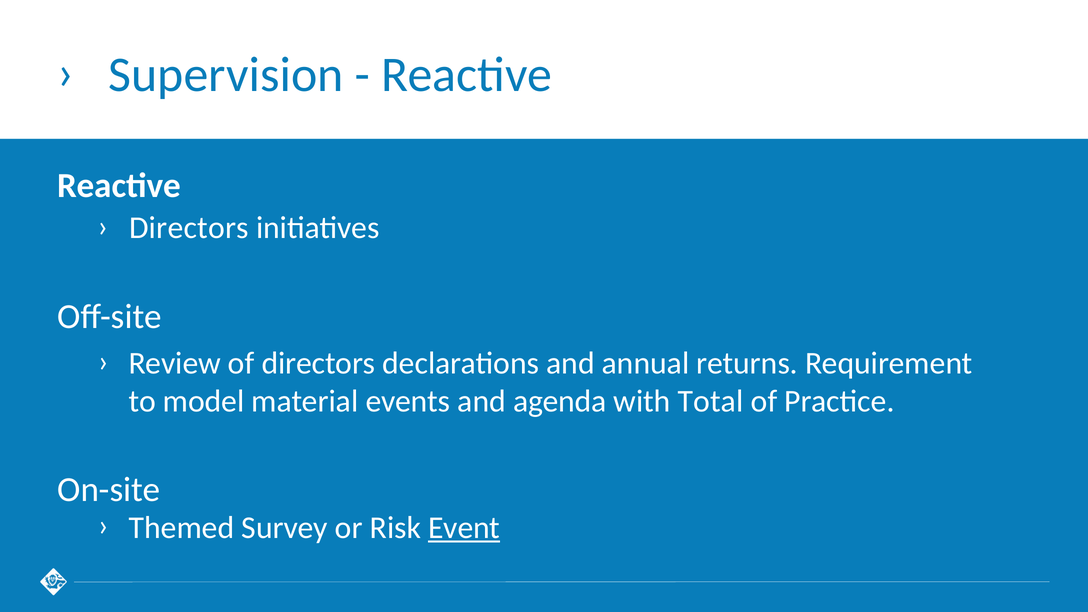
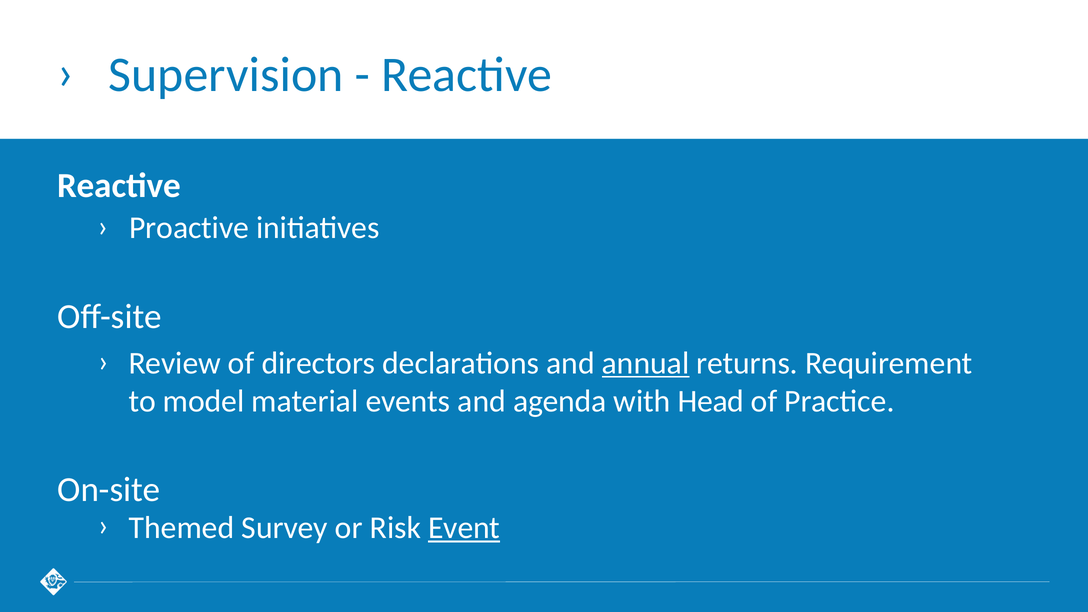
Directors at (189, 228): Directors -> Proactive
annual underline: none -> present
Total: Total -> Head
